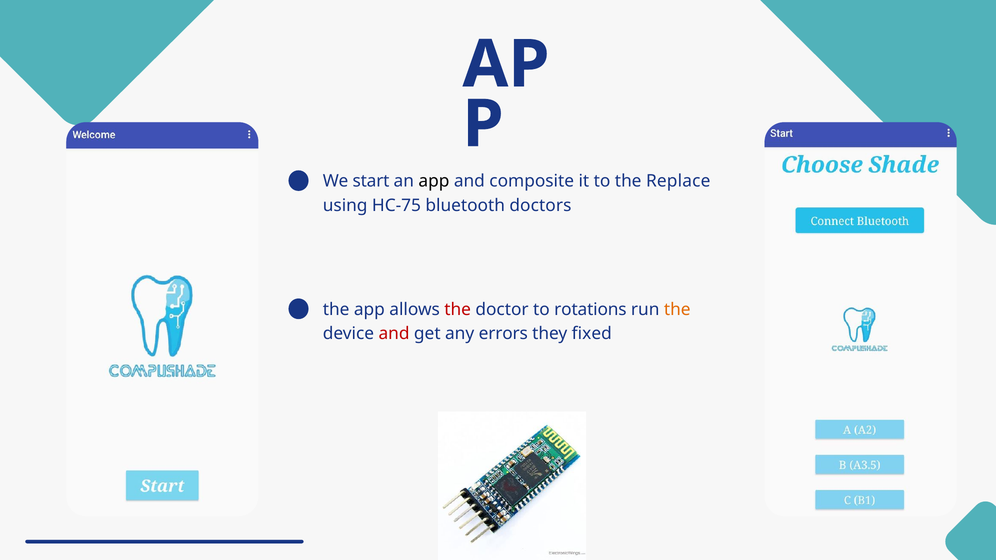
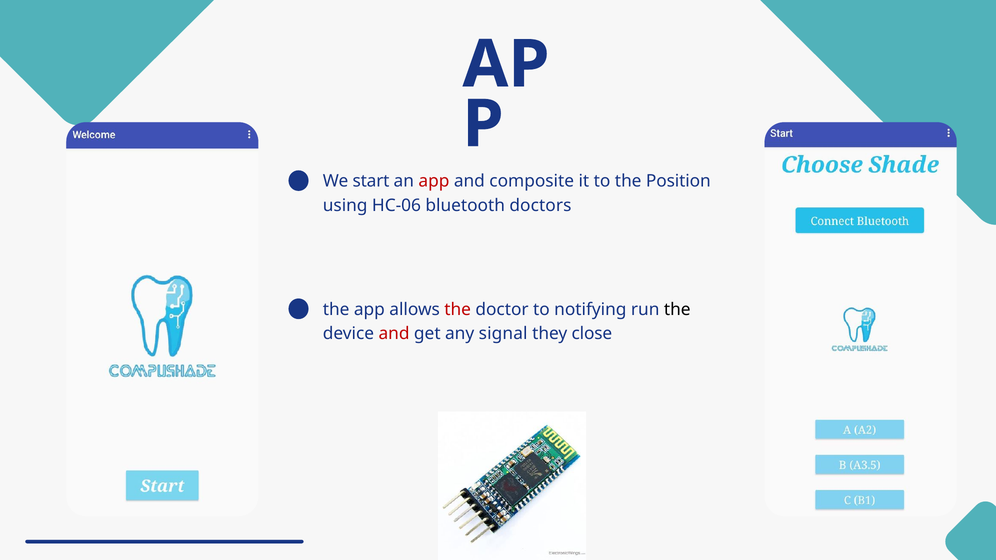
app at (434, 181) colour: black -> red
Replace: Replace -> Position
HC-75: HC-75 -> HC-06
rotations: rotations -> notifying
the at (677, 310) colour: orange -> black
errors: errors -> signal
fixed: fixed -> close
